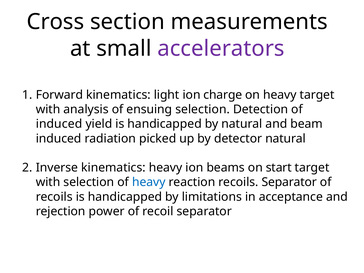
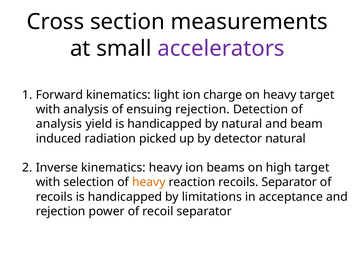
ensuing selection: selection -> rejection
induced at (59, 124): induced -> analysis
start: start -> high
heavy at (149, 182) colour: blue -> orange
